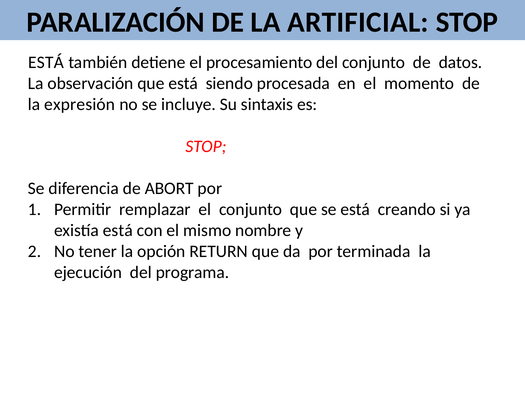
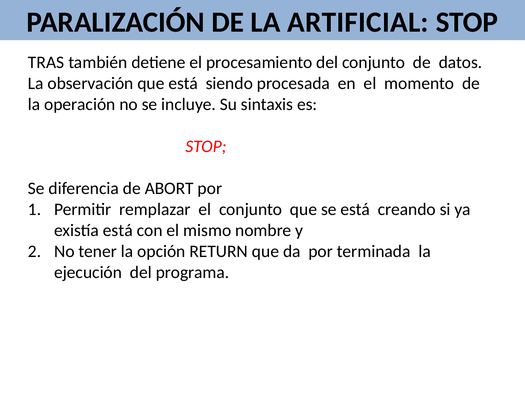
ESTÁ at (46, 62): ESTÁ -> TRAS
expresión: expresión -> operación
